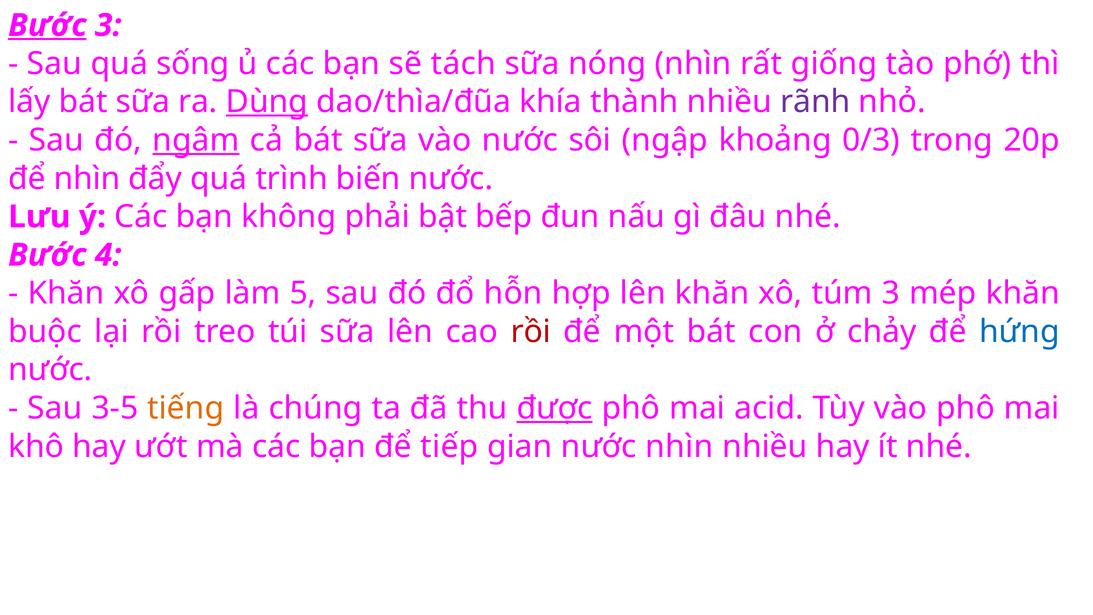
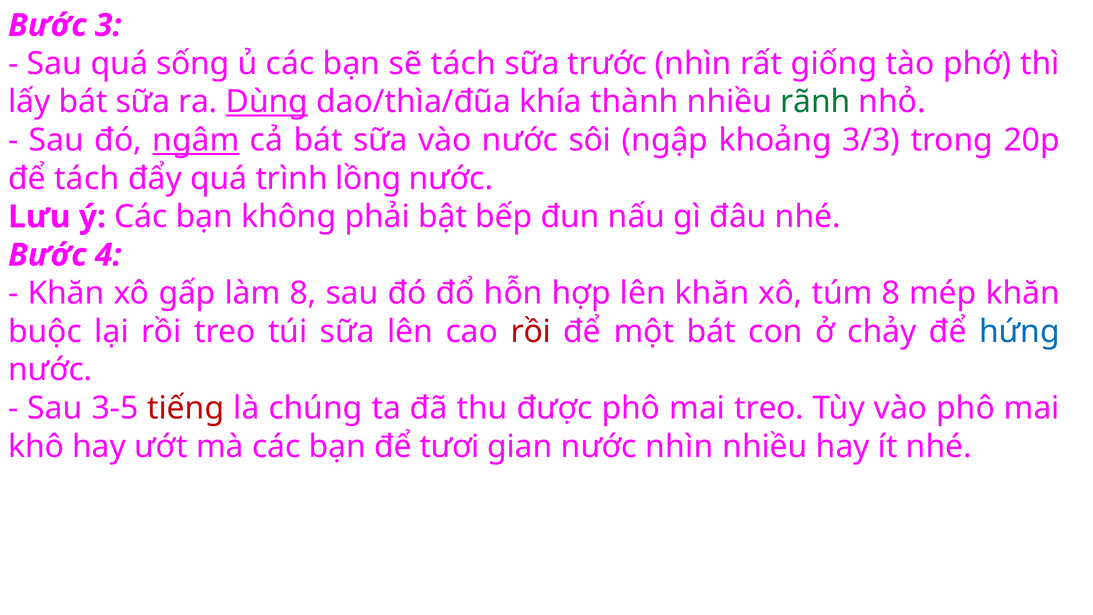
Bước at (47, 25) underline: present -> none
nóng: nóng -> trước
rãnh colour: purple -> green
0/3: 0/3 -> 3/3
để nhìn: nhìn -> tách
biến: biến -> lồng
làm 5: 5 -> 8
túm 3: 3 -> 8
tiếng colour: orange -> red
được underline: present -> none
mai acid: acid -> treo
tiếp: tiếp -> tươi
